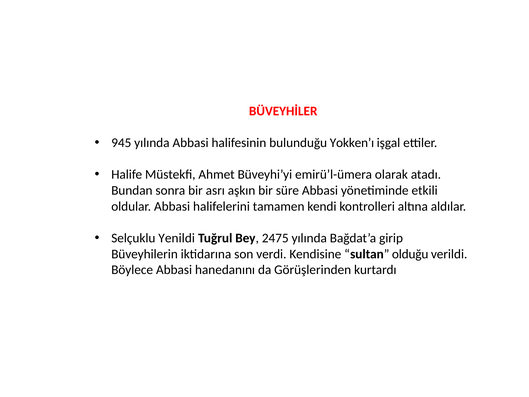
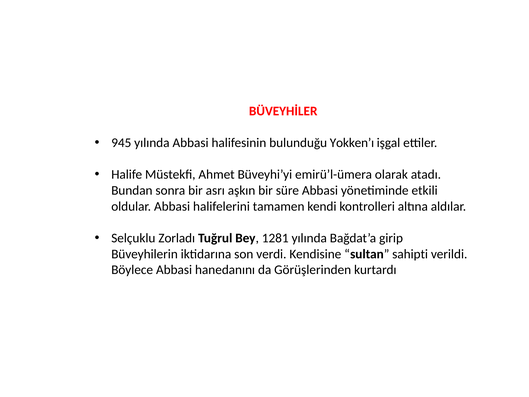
Yenildi: Yenildi -> Zorladı
2475: 2475 -> 1281
olduğu: olduğu -> sahipti
